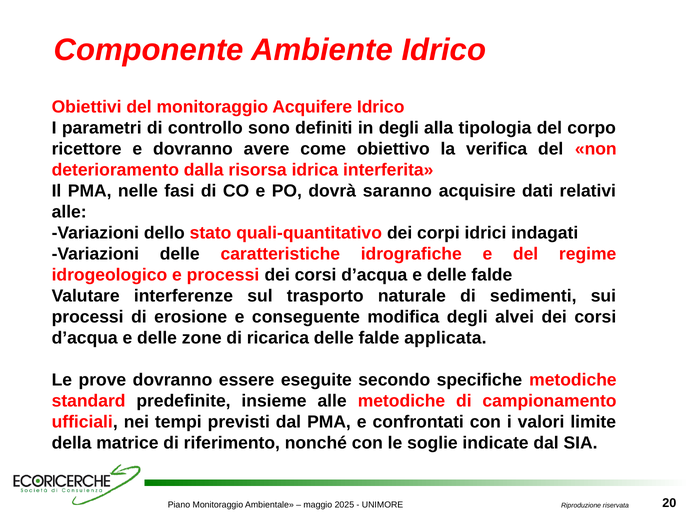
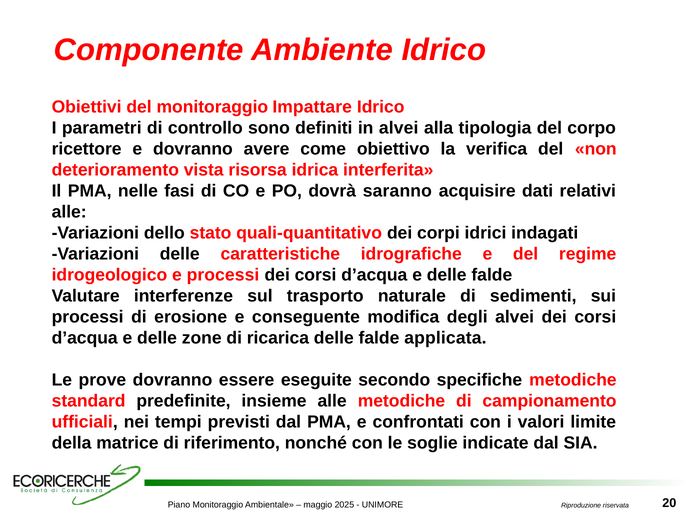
Acquifere: Acquifere -> Impattare
in degli: degli -> alvei
dalla: dalla -> vista
